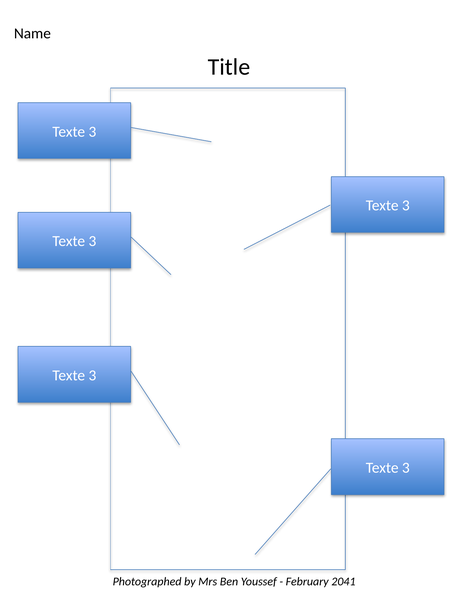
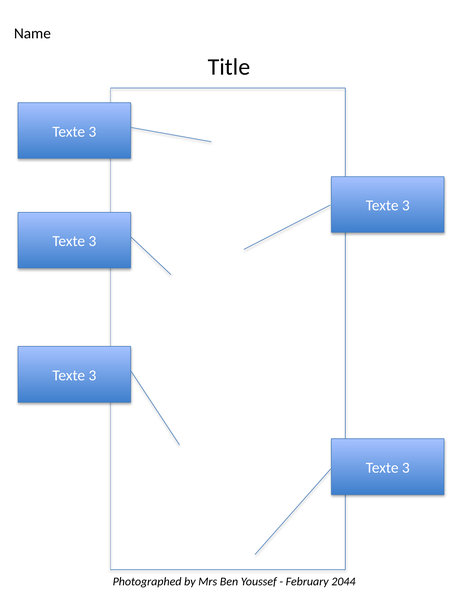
2041: 2041 -> 2044
